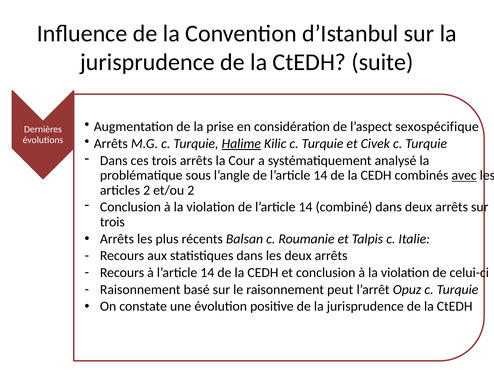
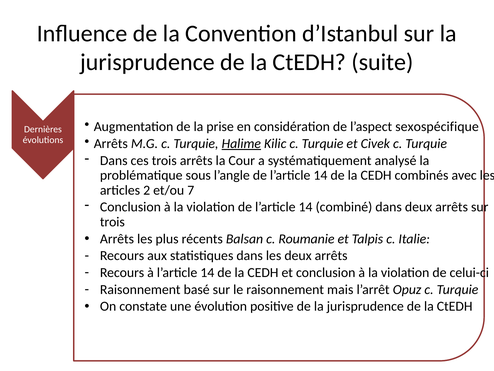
avec underline: present -> none
et/ou 2: 2 -> 7
peut: peut -> mais
